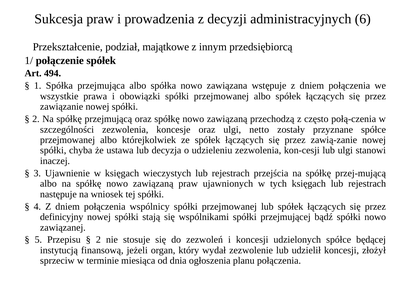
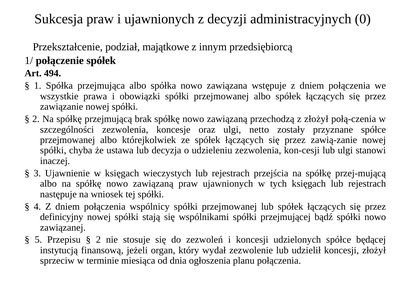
i prowadzenia: prowadzenia -> ujawnionych
6: 6 -> 0
przejmującą oraz: oraz -> brak
z często: często -> złożył
